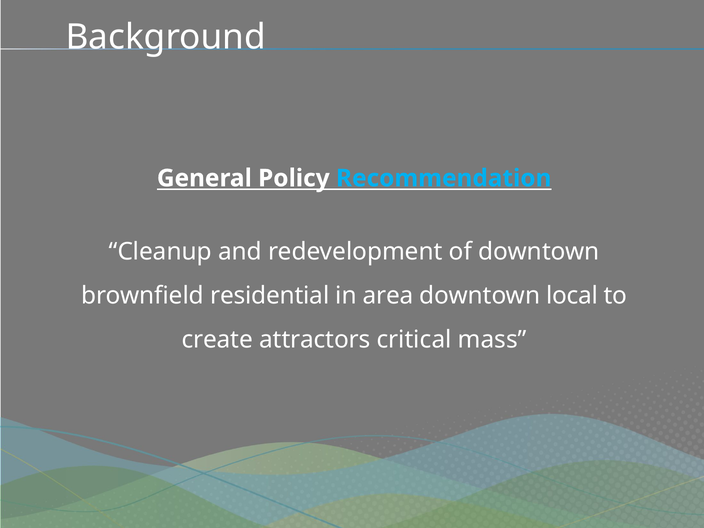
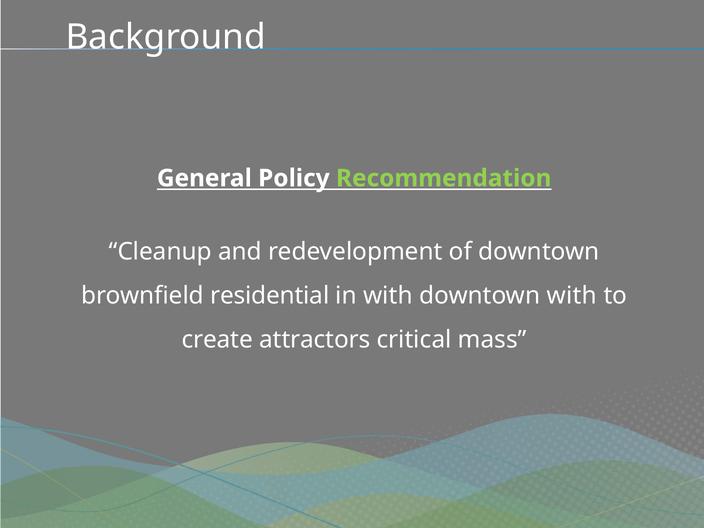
Recommendation colour: light blue -> light green
in area: area -> with
downtown local: local -> with
